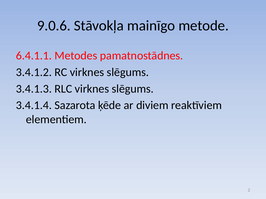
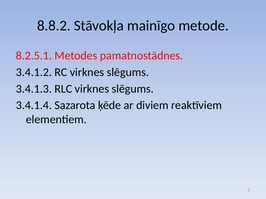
9.0.6: 9.0.6 -> 8.8.2
6.4.1.1: 6.4.1.1 -> 8.2.5.1
